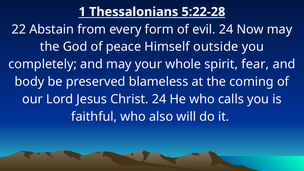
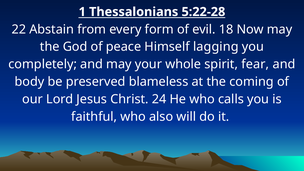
evil 24: 24 -> 18
outside: outside -> lagging
